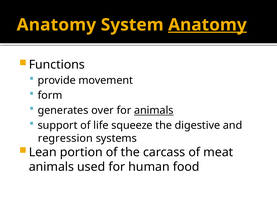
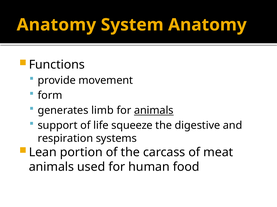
Anatomy at (207, 25) underline: present -> none
over: over -> limb
regression: regression -> respiration
